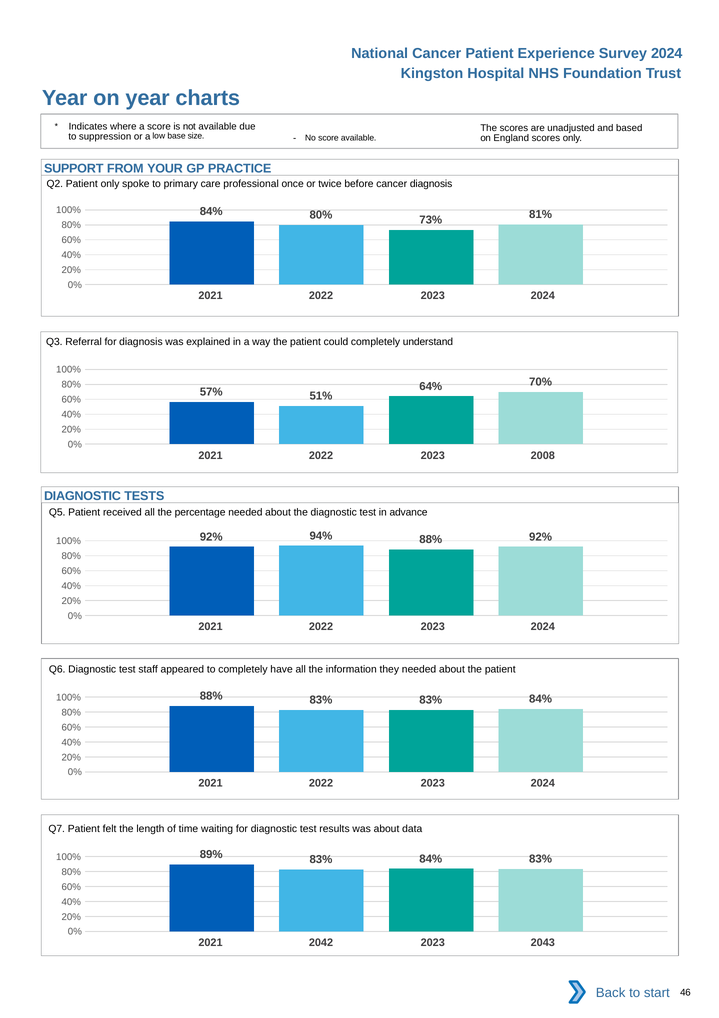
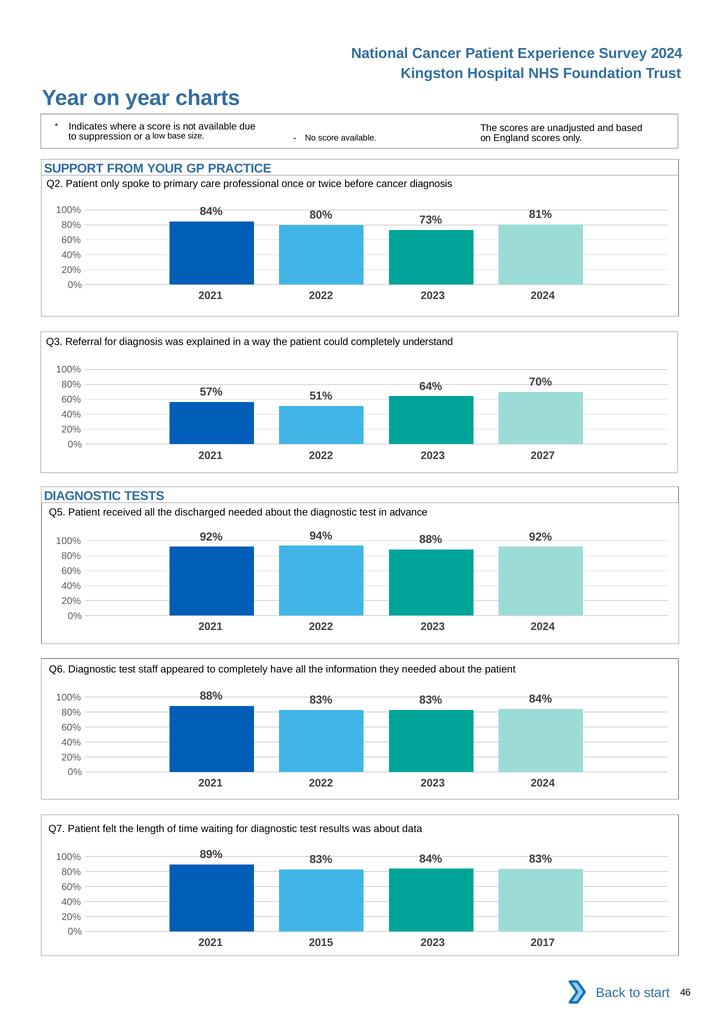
2008: 2008 -> 2027
percentage: percentage -> discharged
2042: 2042 -> 2015
2043: 2043 -> 2017
